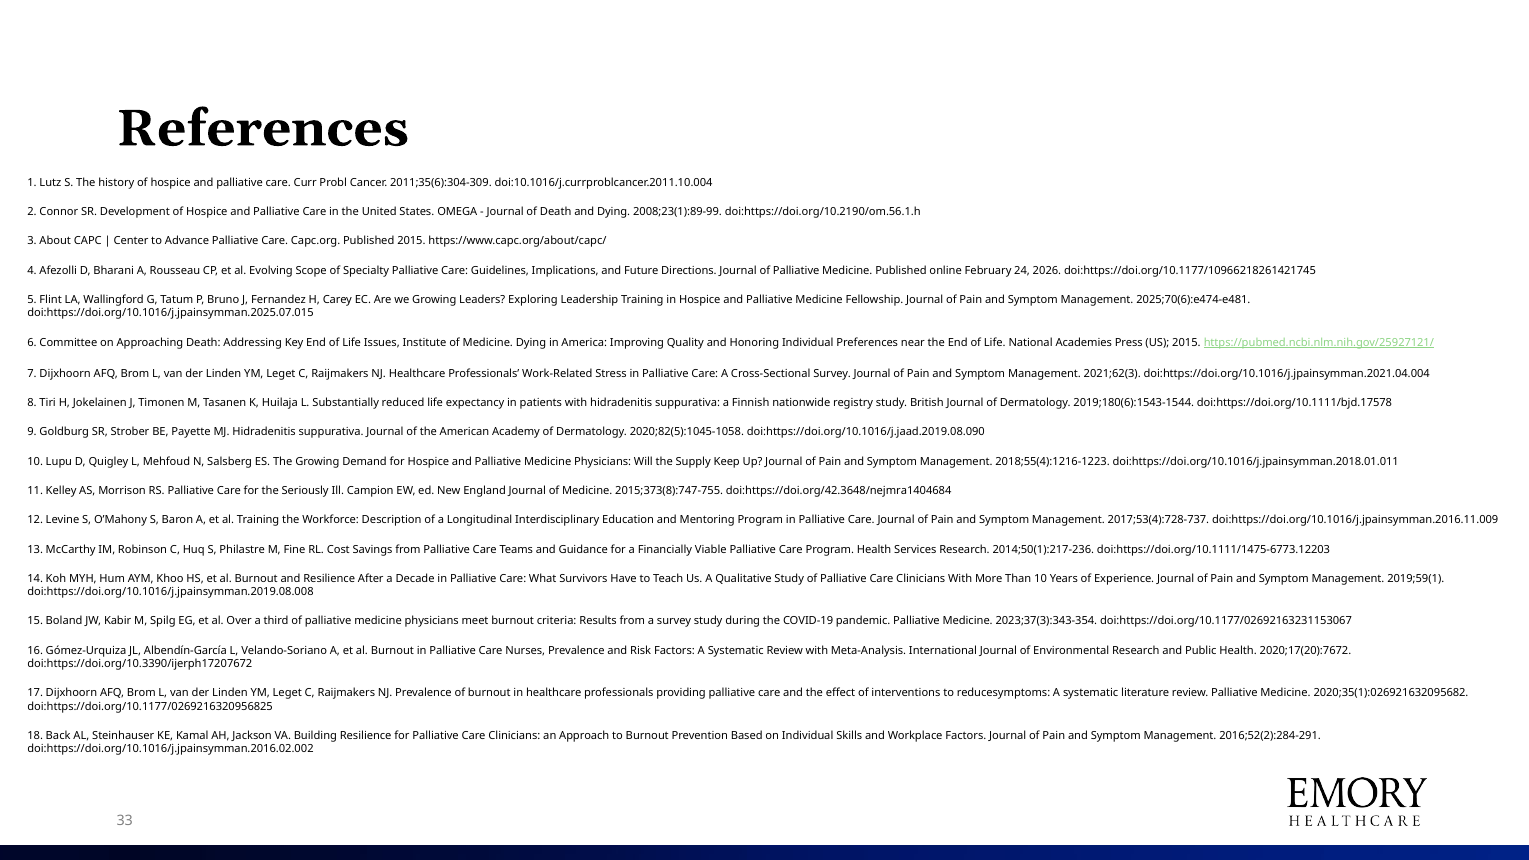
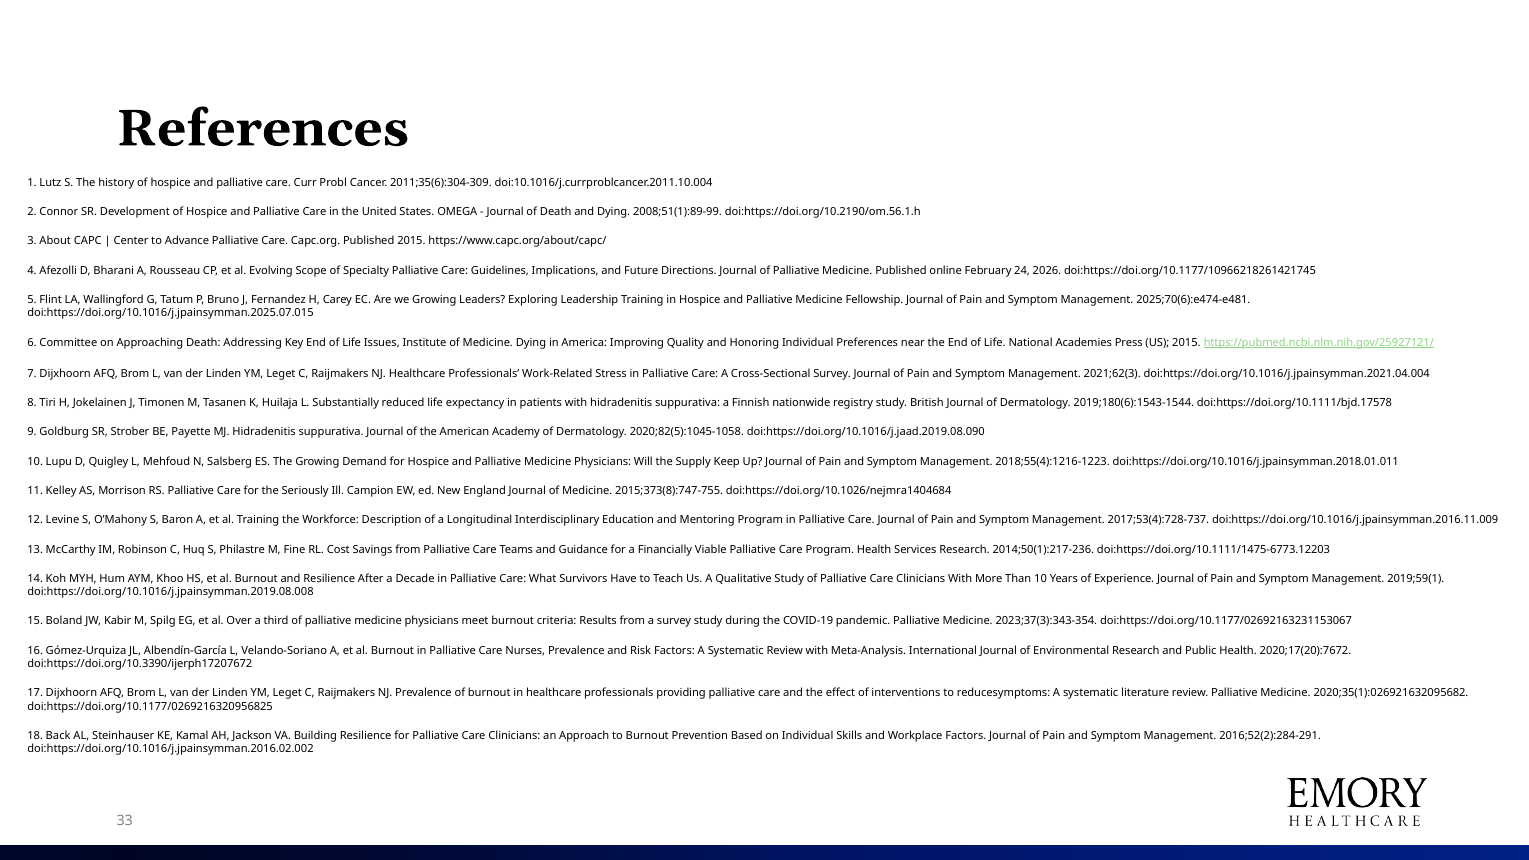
2008;23(1):89-99: 2008;23(1):89-99 -> 2008;51(1):89-99
doi:https://doi.org/42.3648/nejmra1404684: doi:https://doi.org/42.3648/nejmra1404684 -> doi:https://doi.org/10.1026/nejmra1404684
